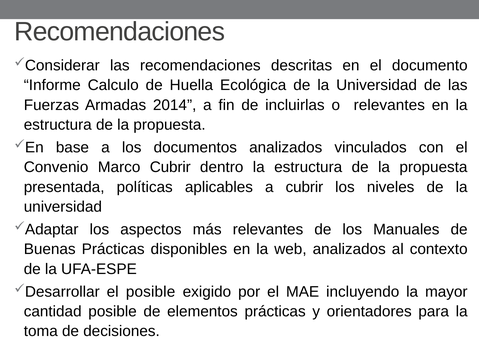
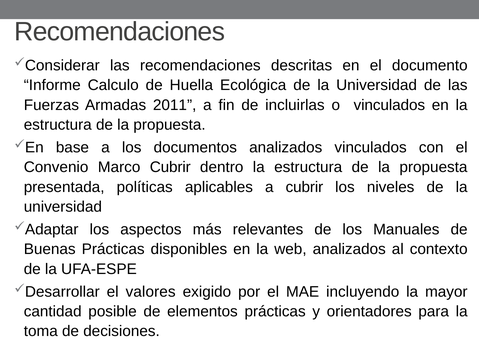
2014: 2014 -> 2011
o relevantes: relevantes -> vinculados
el posible: posible -> valores
